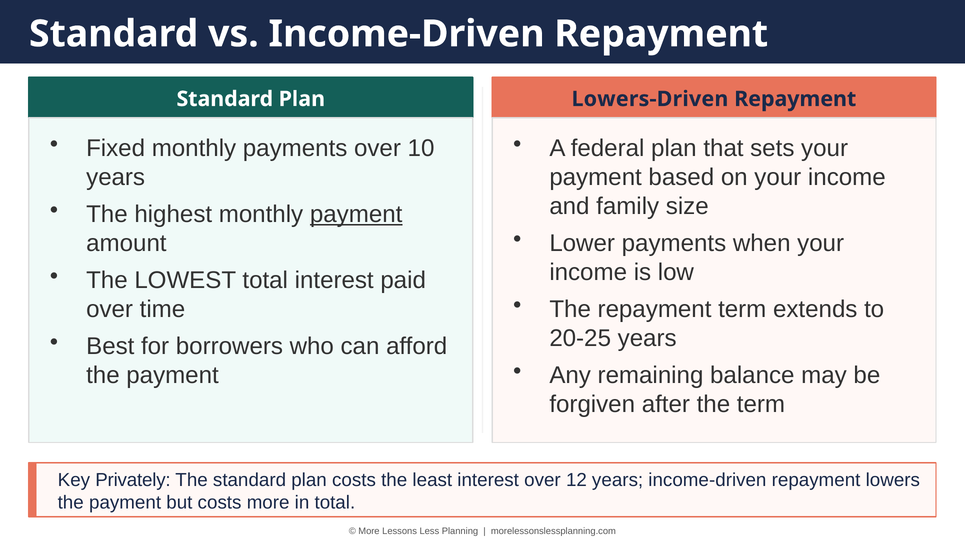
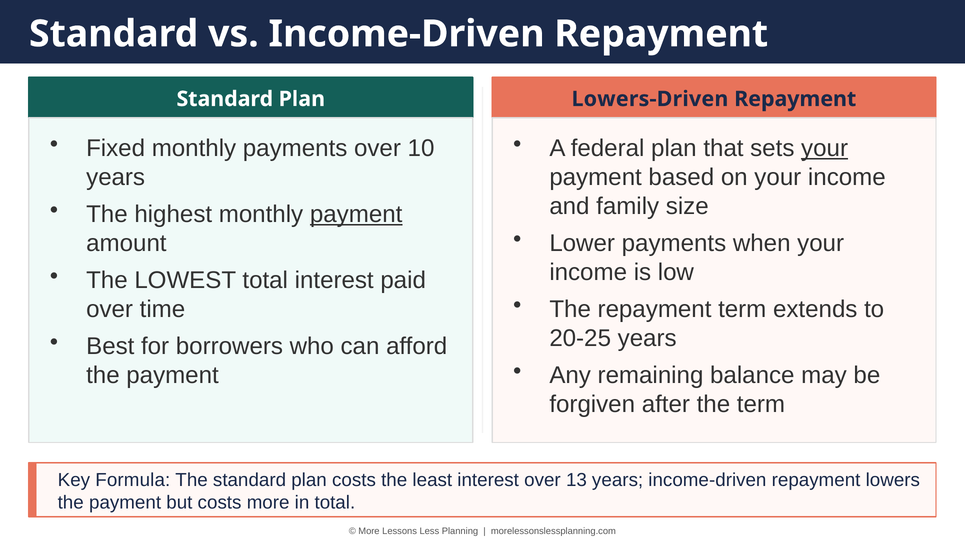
your at (825, 148) underline: none -> present
Privately: Privately -> Formula
12: 12 -> 13
